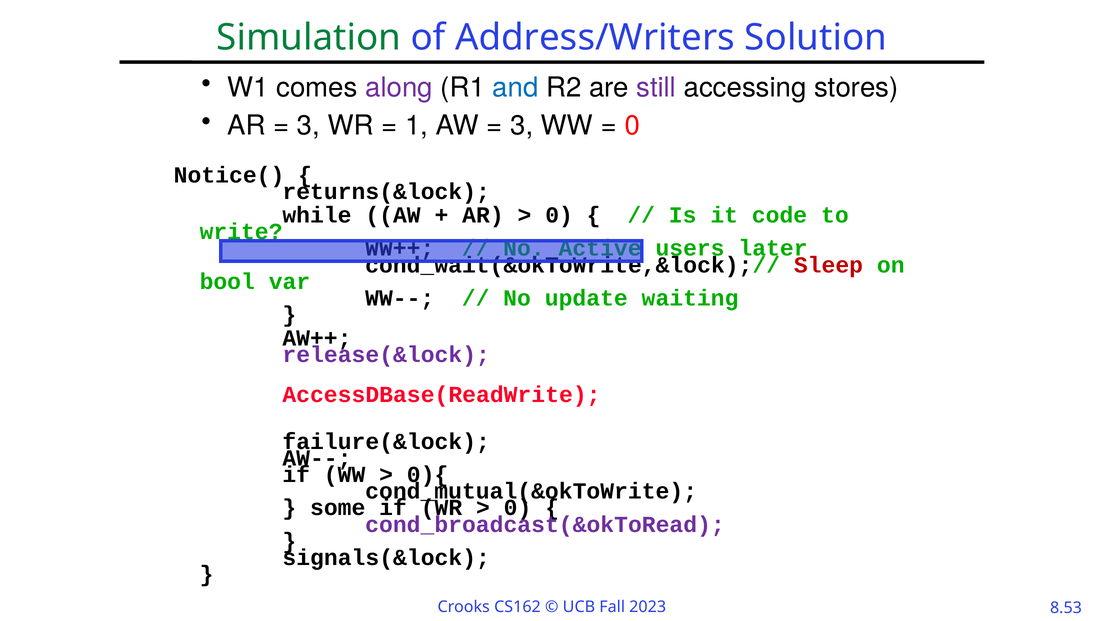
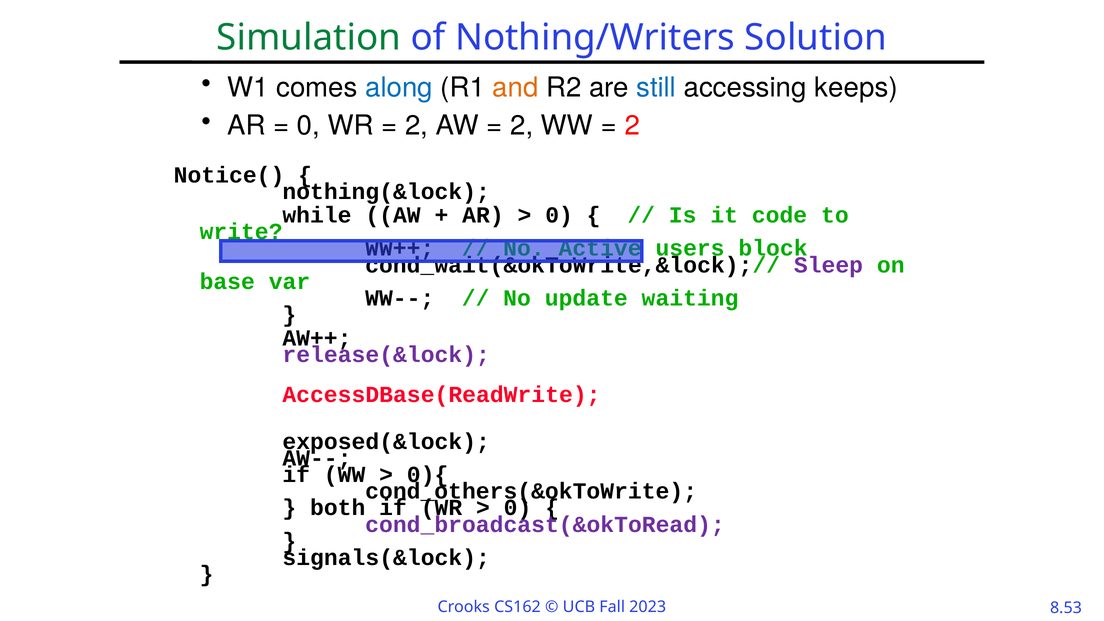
Address/Writers: Address/Writers -> Nothing/Writers
along colour: purple -> blue
and colour: blue -> orange
still colour: purple -> blue
stores: stores -> keeps
3 at (308, 126): 3 -> 0
1 at (417, 126): 1 -> 2
3 at (522, 126): 3 -> 2
0 at (632, 126): 0 -> 2
returns(&lock: returns(&lock -> nothing(&lock
later: later -> block
Sleep colour: red -> purple
bool: bool -> base
failure(&lock: failure(&lock -> exposed(&lock
cond_mutual(&okToWrite: cond_mutual(&okToWrite -> cond_others(&okToWrite
some: some -> both
